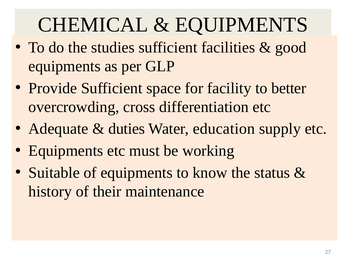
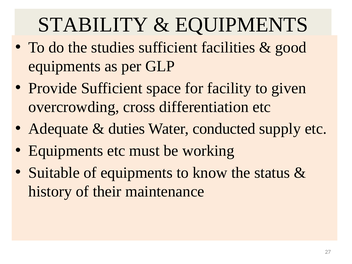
CHEMICAL: CHEMICAL -> STABILITY
better: better -> given
education: education -> conducted
